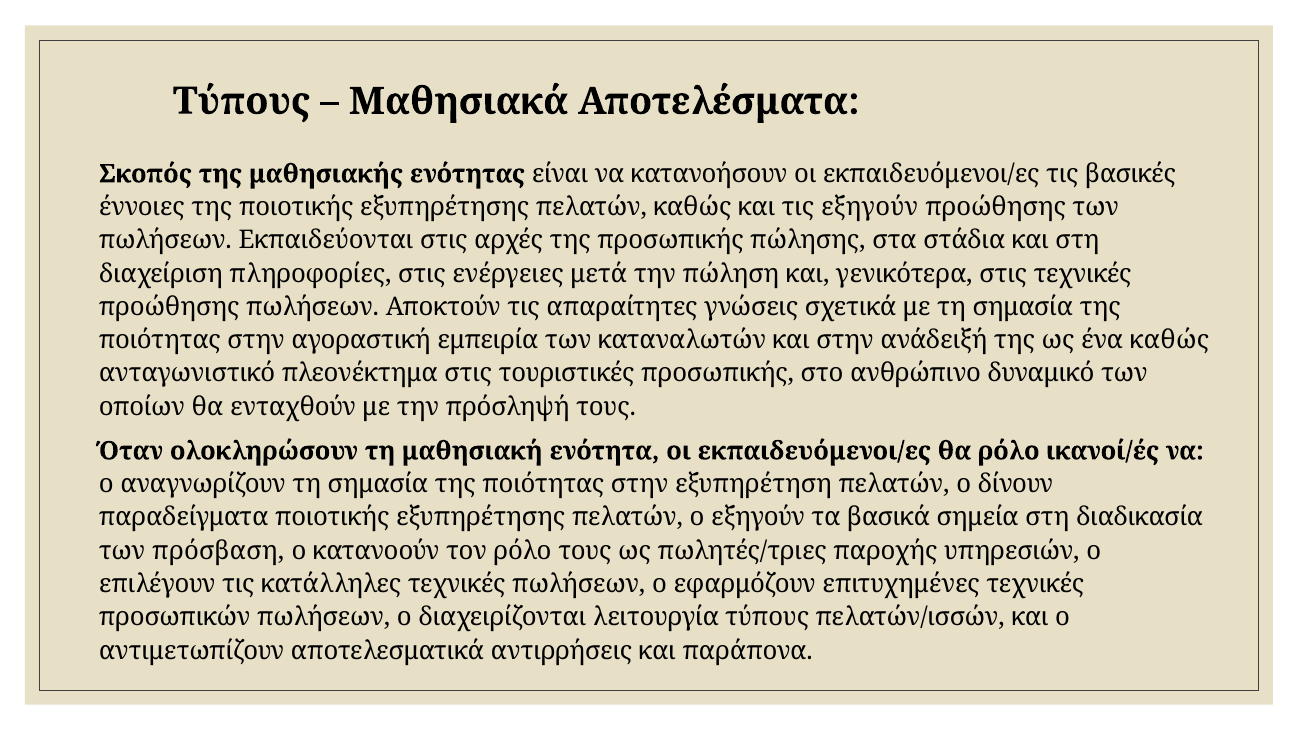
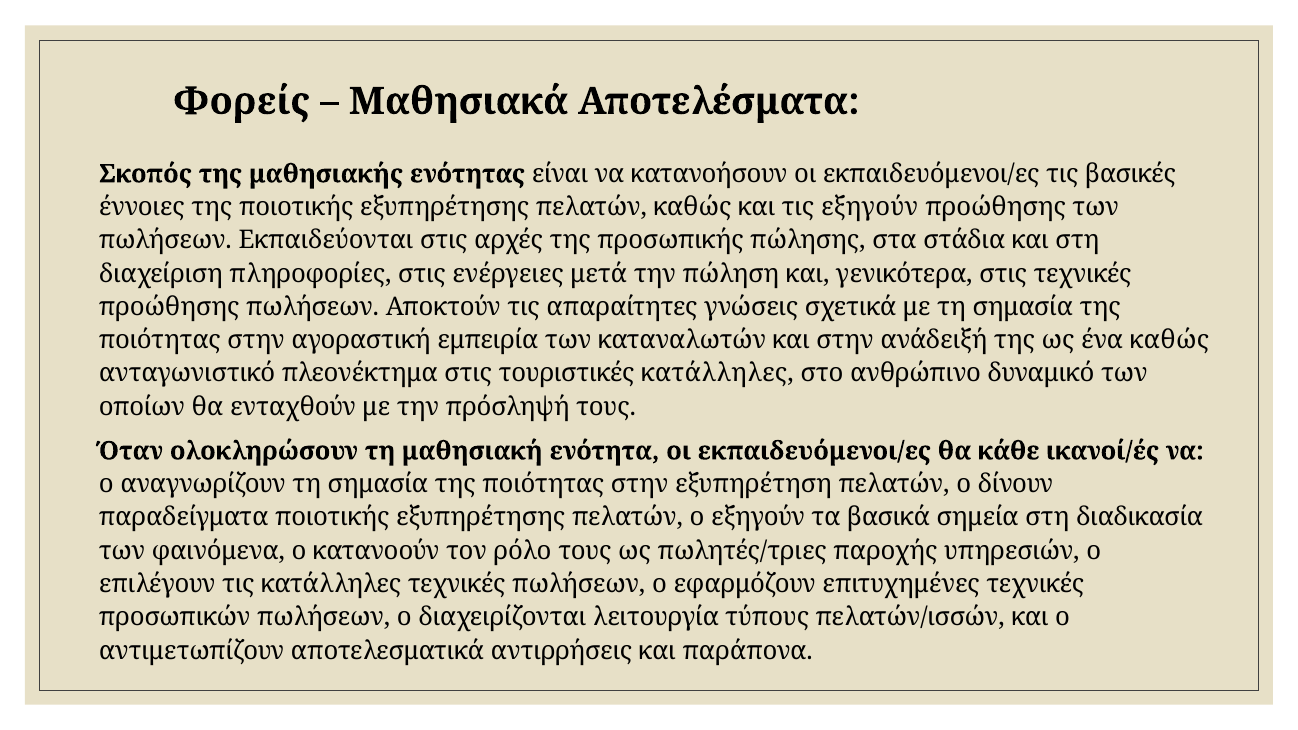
Τύπους at (242, 101): Τύπους -> Φορείς
τουριστικές προσωπικής: προσωπικής -> κατάλληλες
θα ρόλο: ρόλο -> κάθε
πρόσβαση: πρόσβαση -> φαινόμενα
